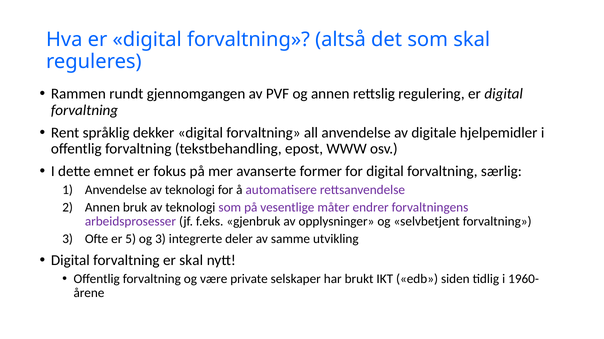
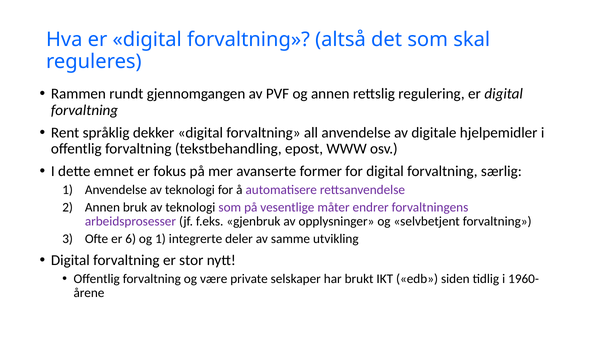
5: 5 -> 6
og 3: 3 -> 1
er skal: skal -> stor
